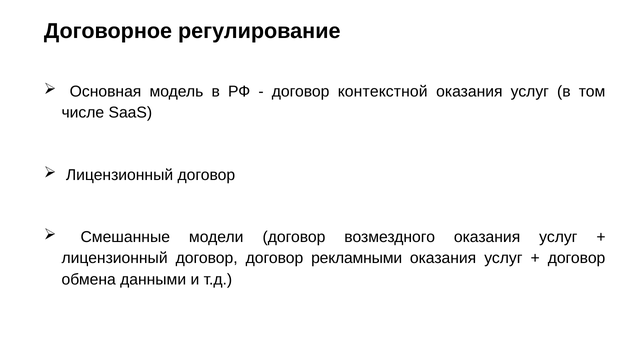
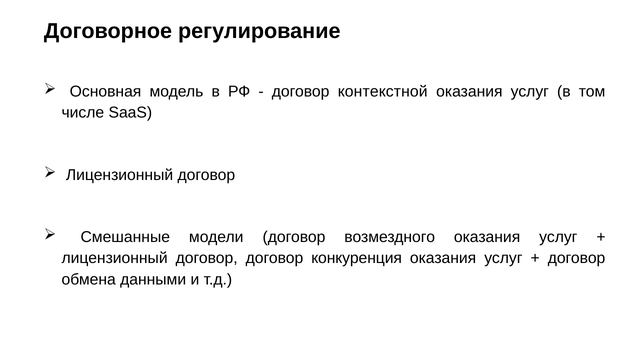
рекламными: рекламными -> конкуренция
